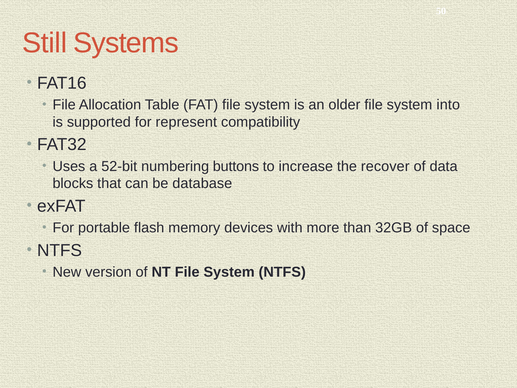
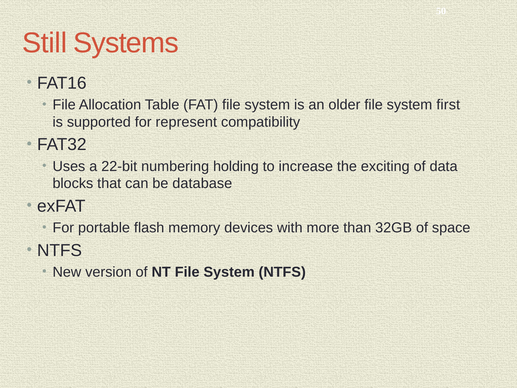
into: into -> first
52-bit: 52-bit -> 22-bit
buttons: buttons -> holding
recover: recover -> exciting
